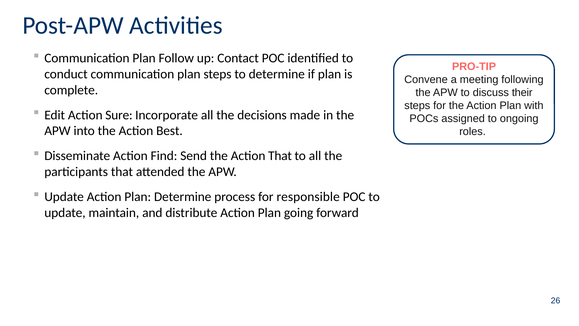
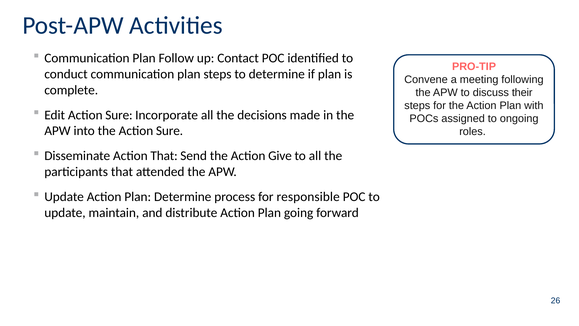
the Action Best: Best -> Sure
Action Find: Find -> That
Action That: That -> Give
